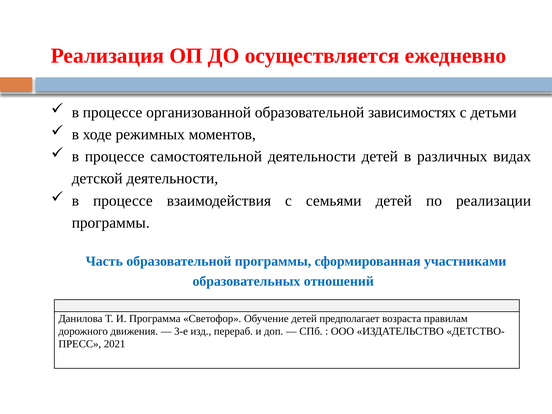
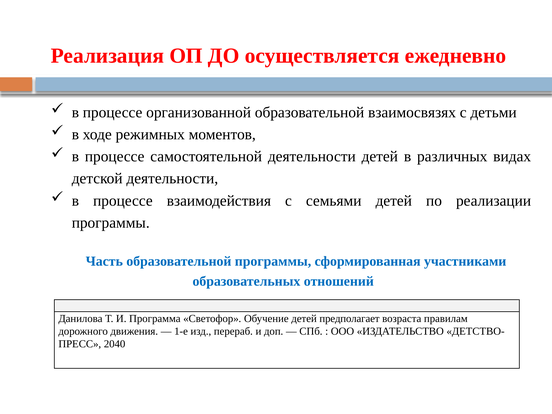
зависимостях: зависимостях -> взаимосвязях
3-е: 3-е -> 1-е
2021: 2021 -> 2040
